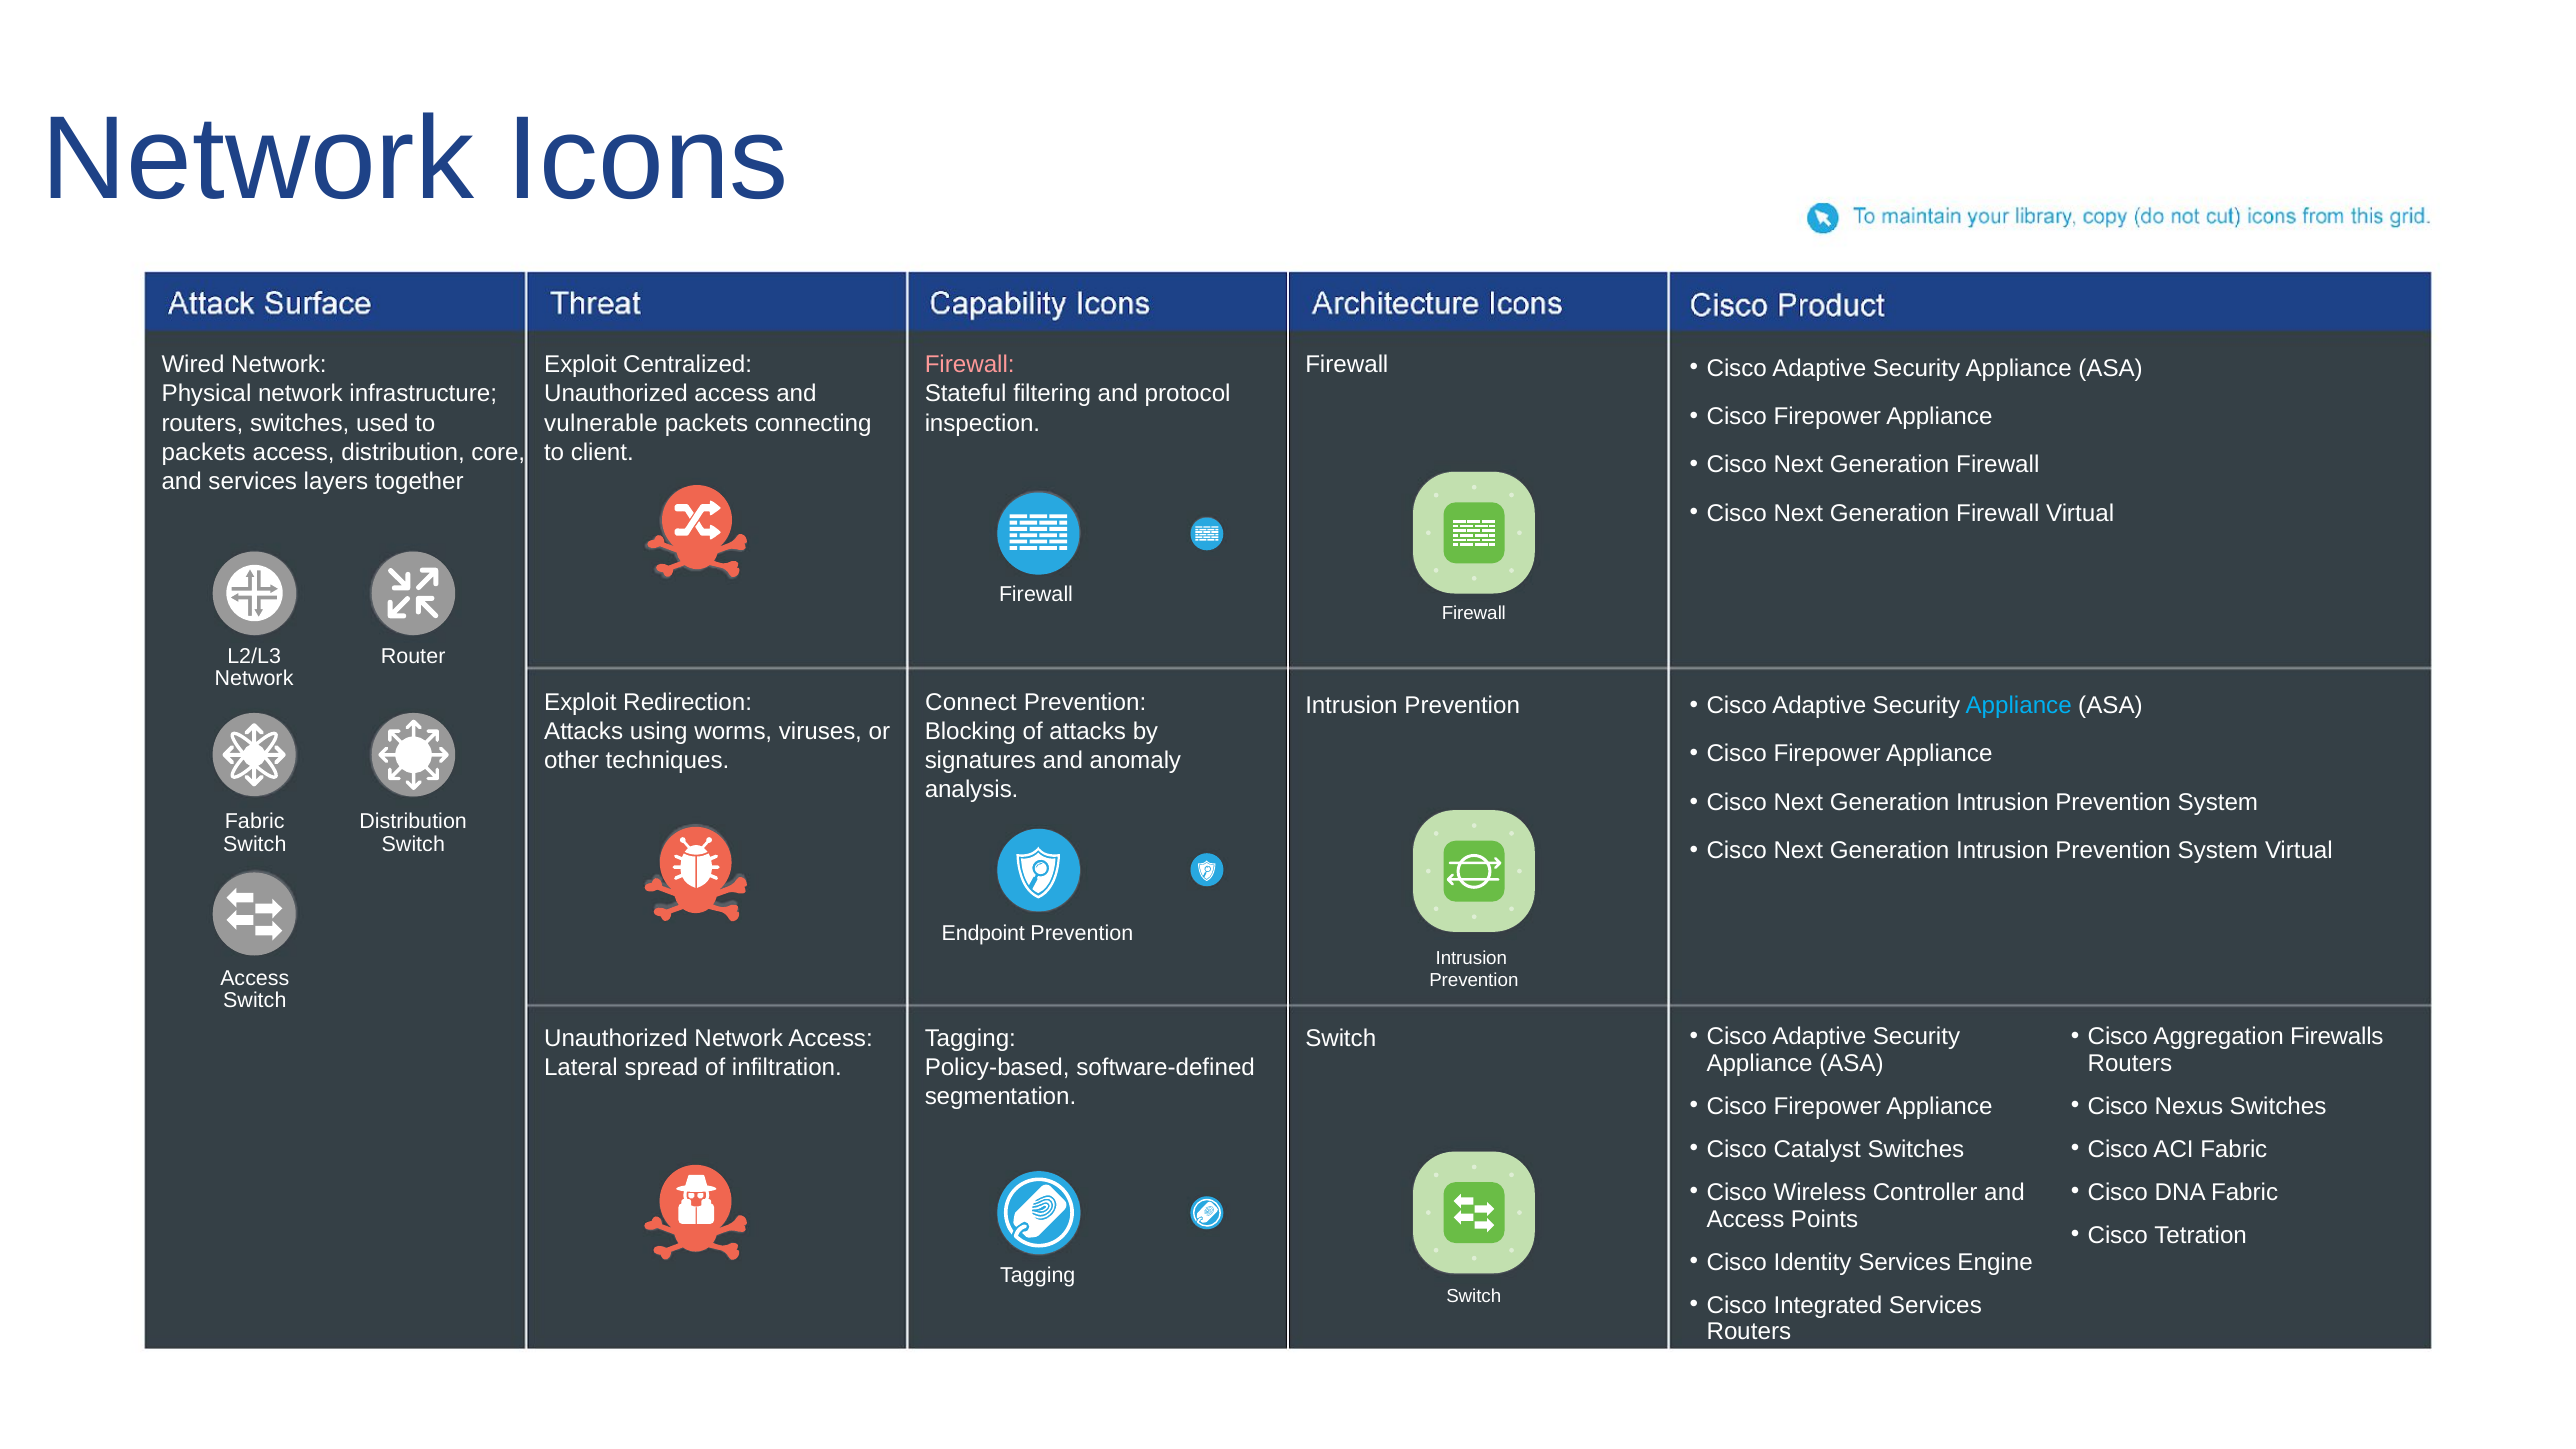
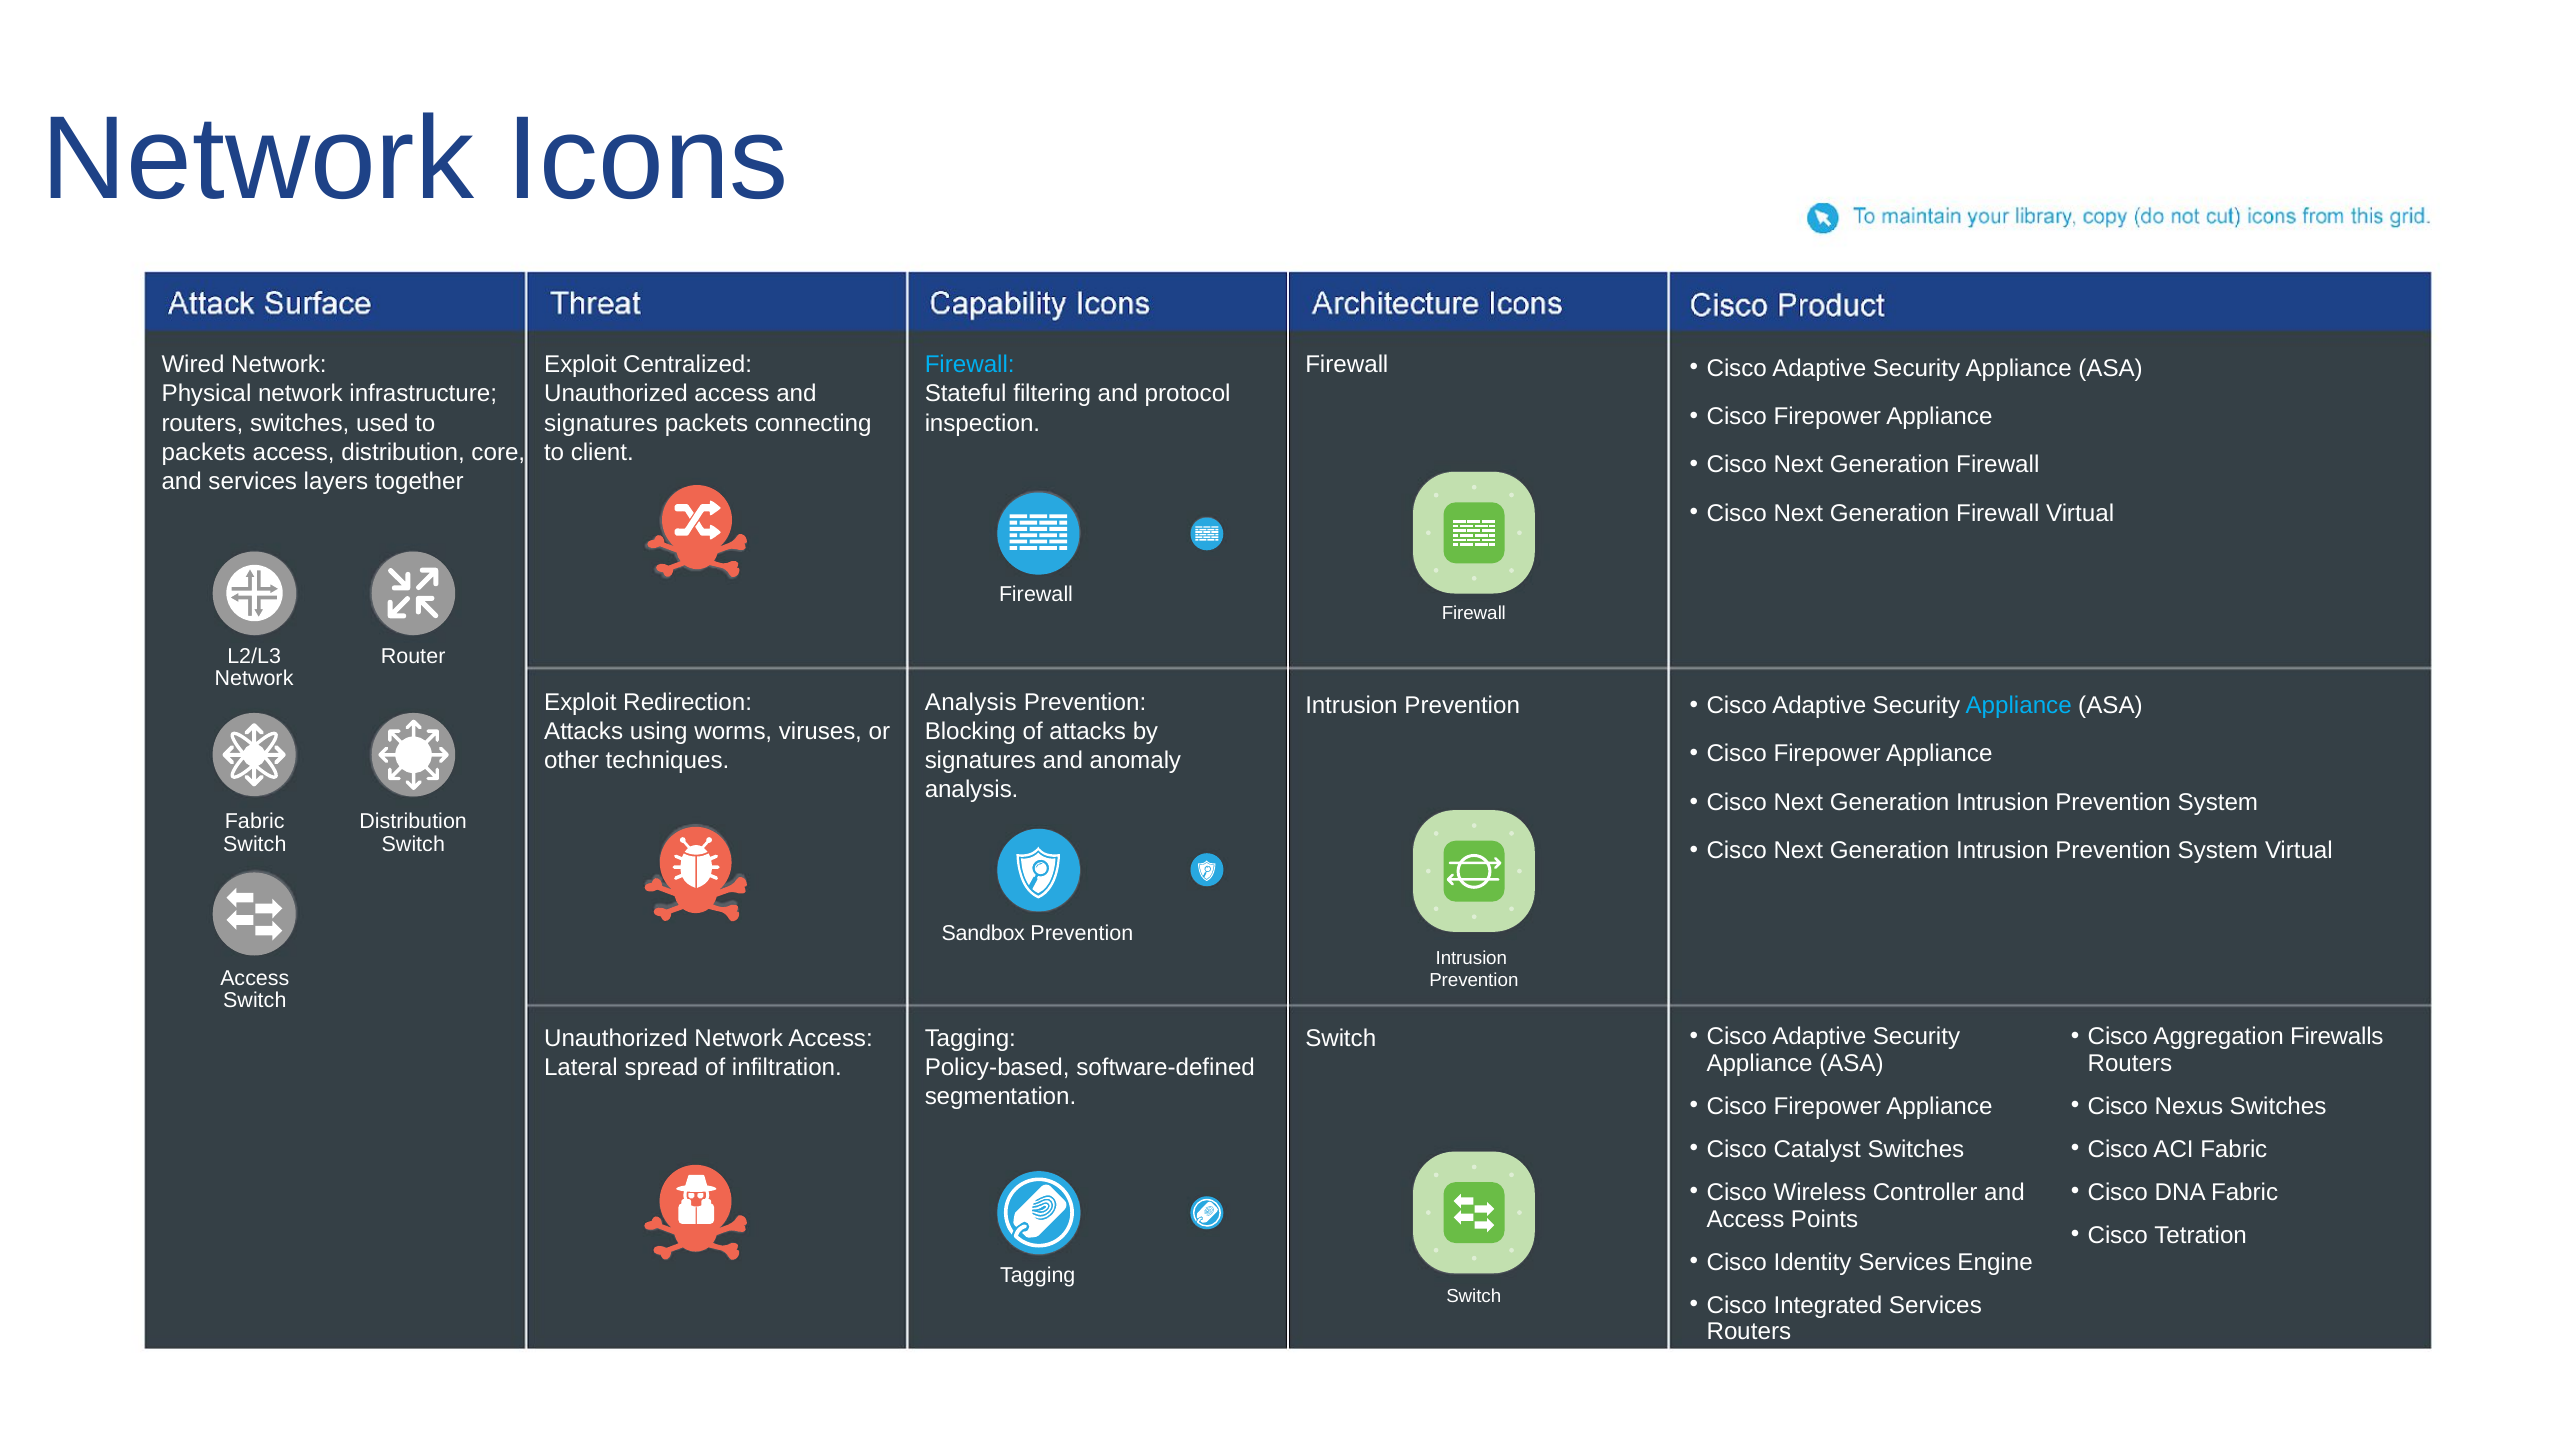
Firewall at (970, 365) colour: pink -> light blue
vulnerable at (601, 423): vulnerable -> signatures
Connect at (971, 702): Connect -> Analysis
Endpoint: Endpoint -> Sandbox
